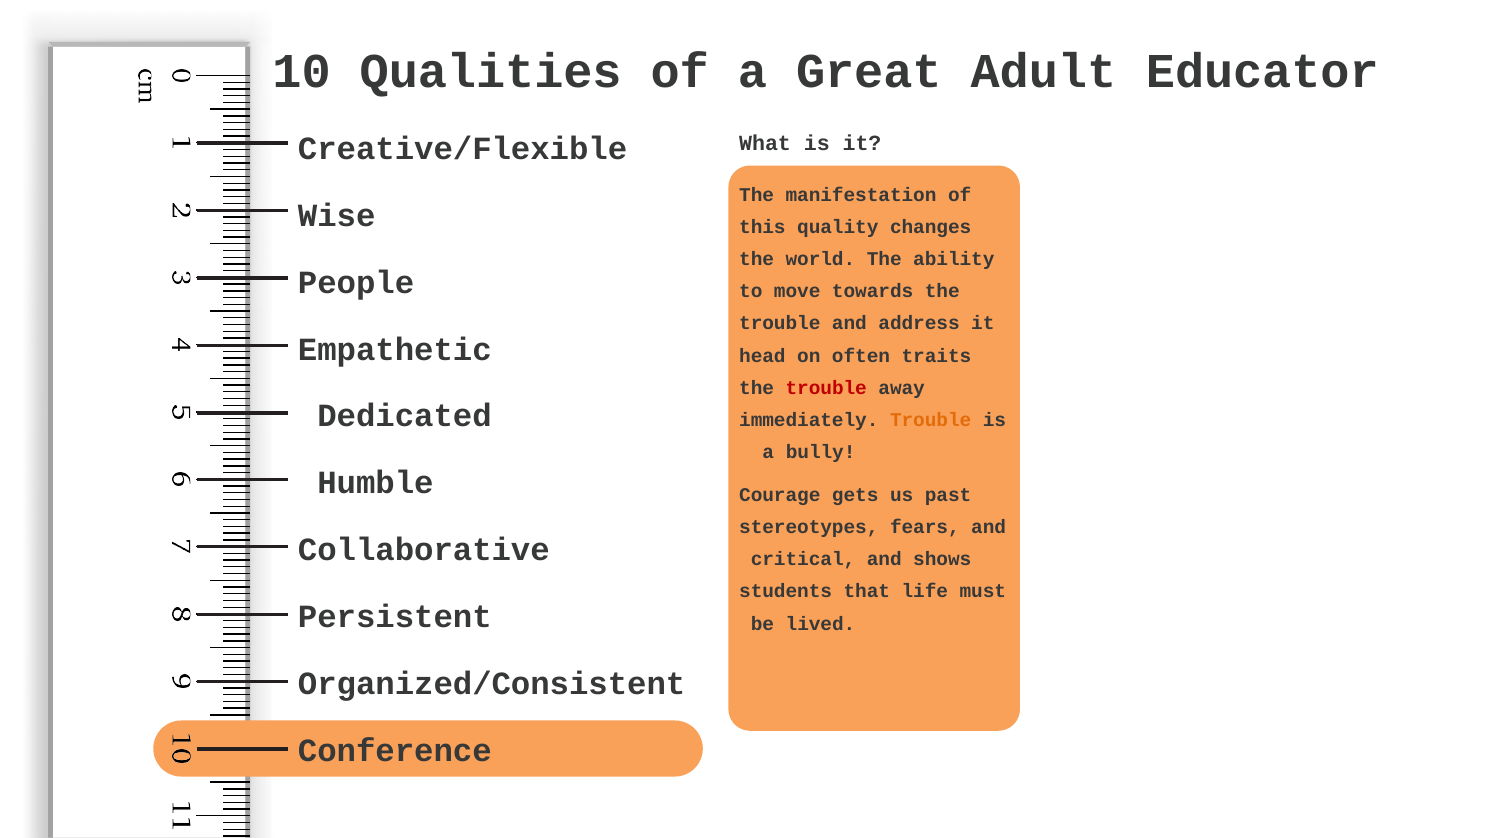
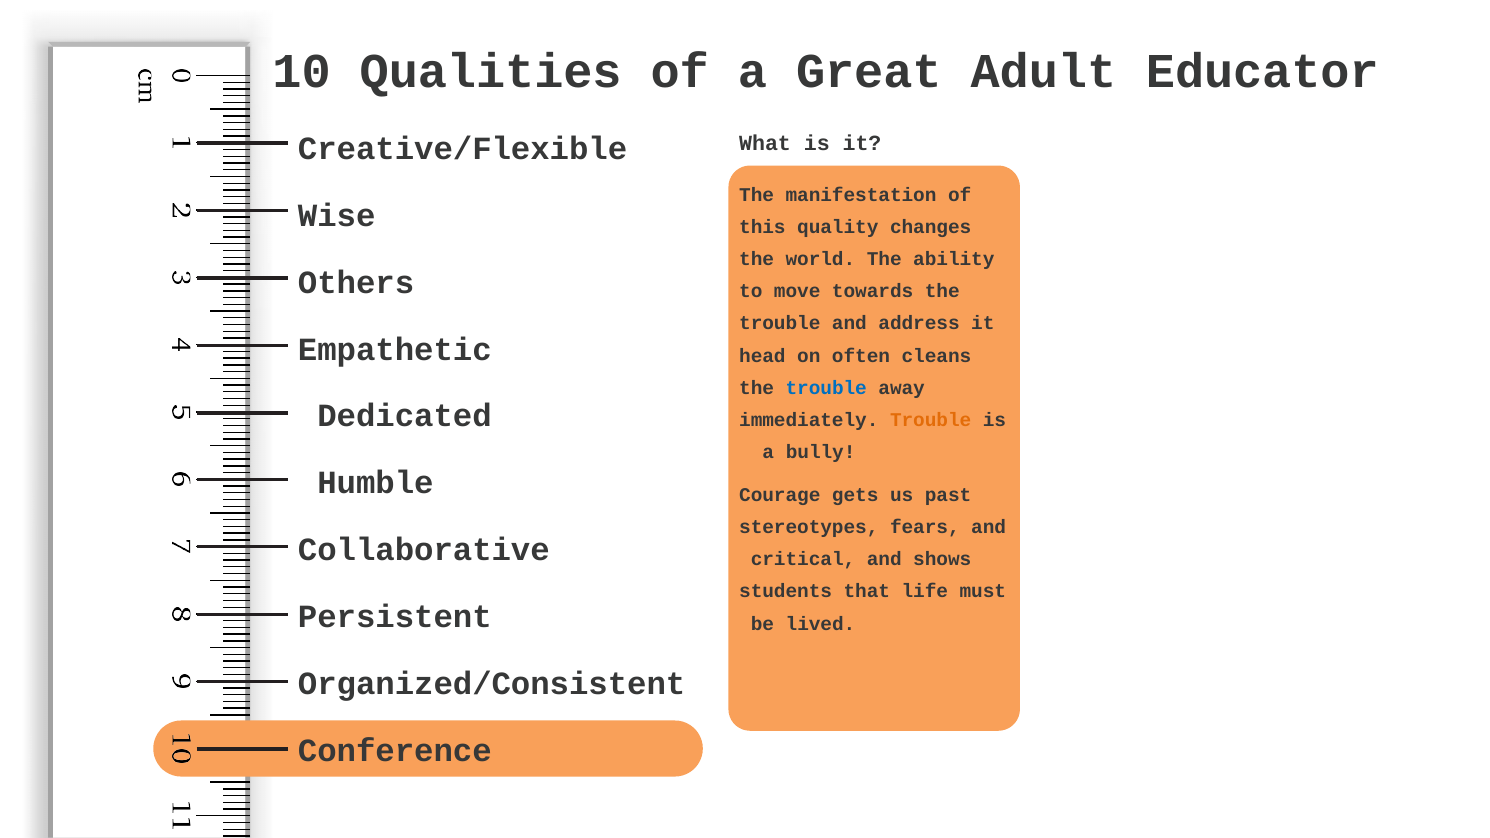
People: People -> Others
traits: traits -> cleans
trouble at (826, 388) colour: red -> blue
